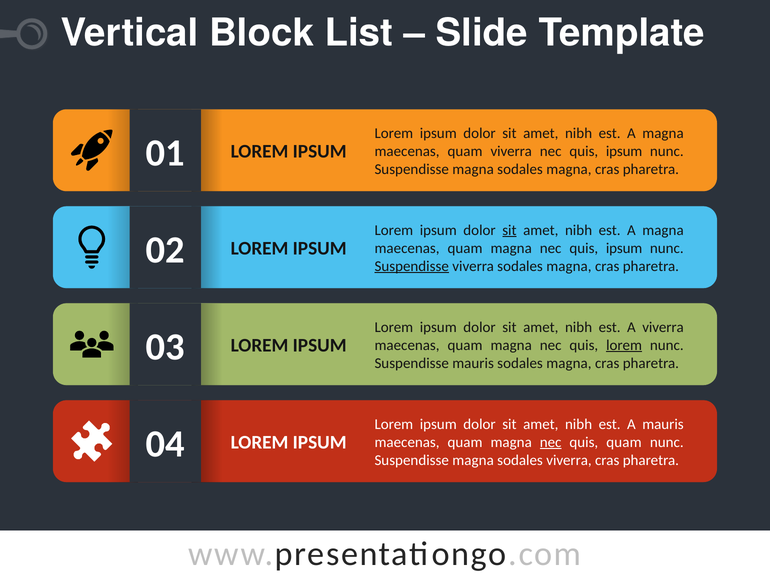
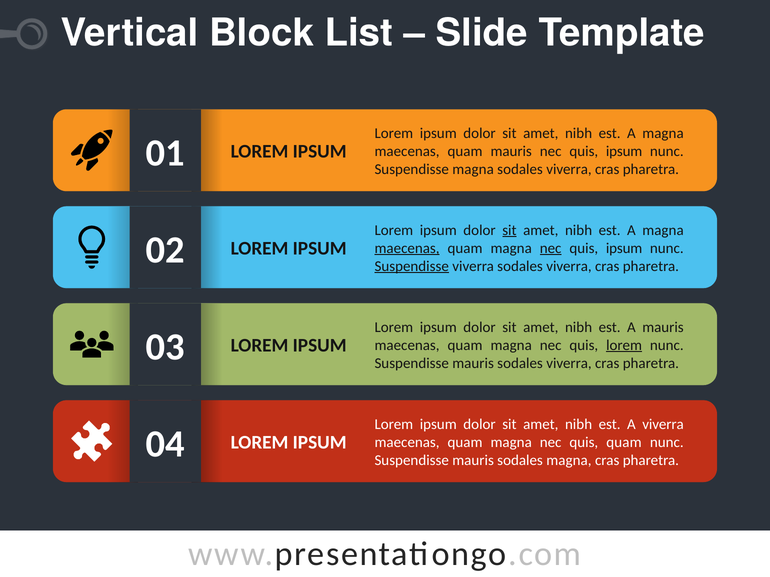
quam viverra: viverra -> mauris
magna at (569, 169): magna -> viverra
maecenas at (407, 248) underline: none -> present
nec at (551, 248) underline: none -> present
viverra sodales magna: magna -> viverra
A viverra: viverra -> mauris
magna at (569, 363): magna -> viverra
A mauris: mauris -> viverra
nec at (551, 443) underline: present -> none
magna at (473, 461): magna -> mauris
sodales viverra: viverra -> magna
